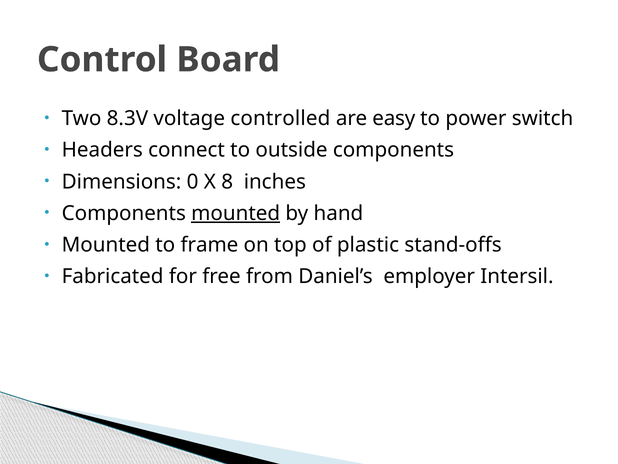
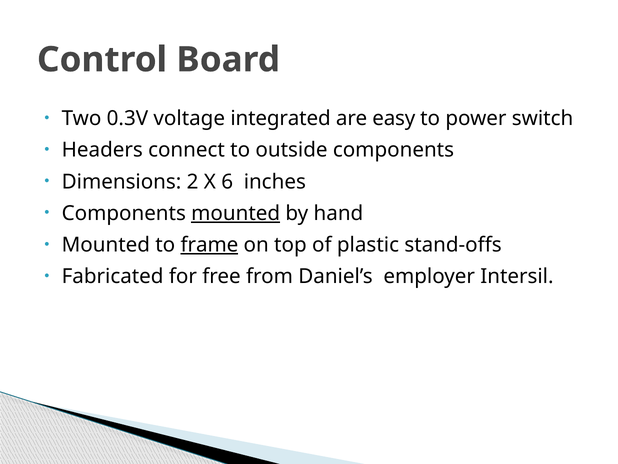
8.3V: 8.3V -> 0.3V
controlled: controlled -> integrated
0: 0 -> 2
8: 8 -> 6
frame underline: none -> present
